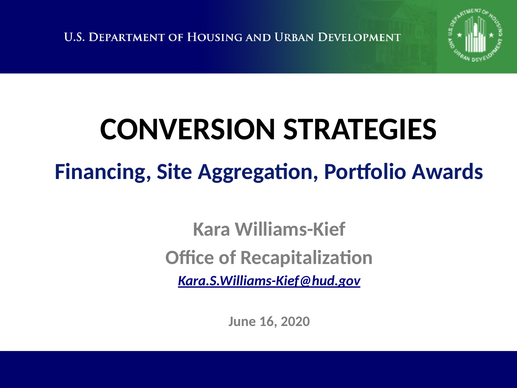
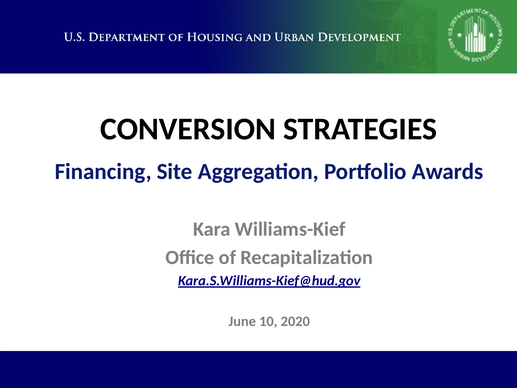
16: 16 -> 10
